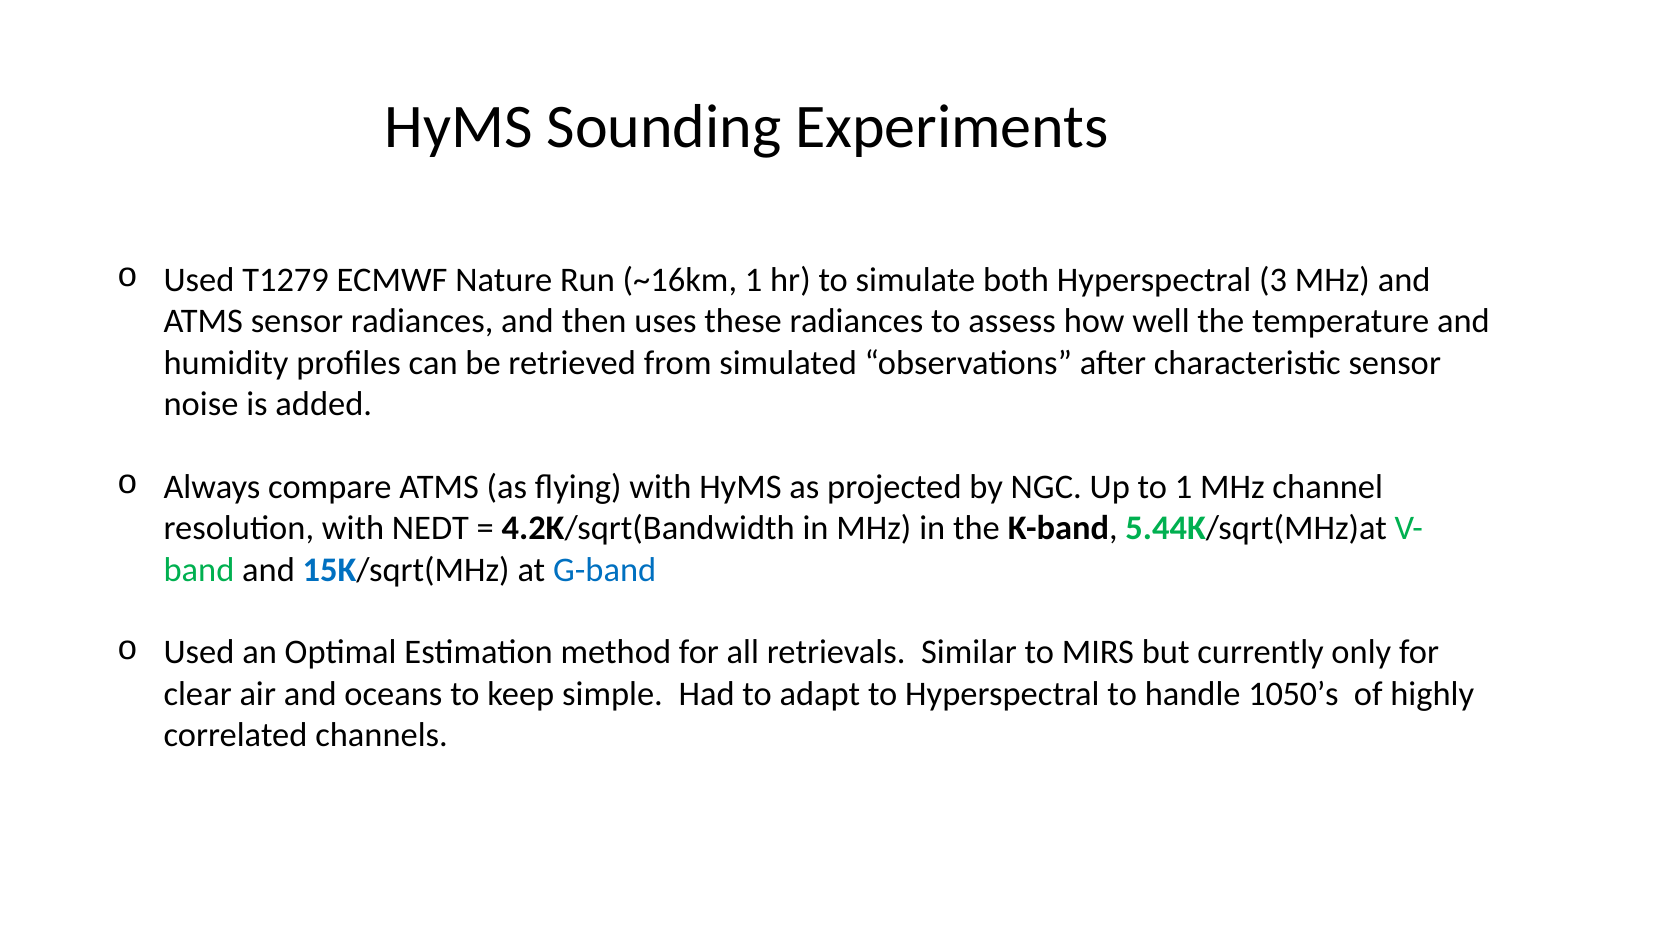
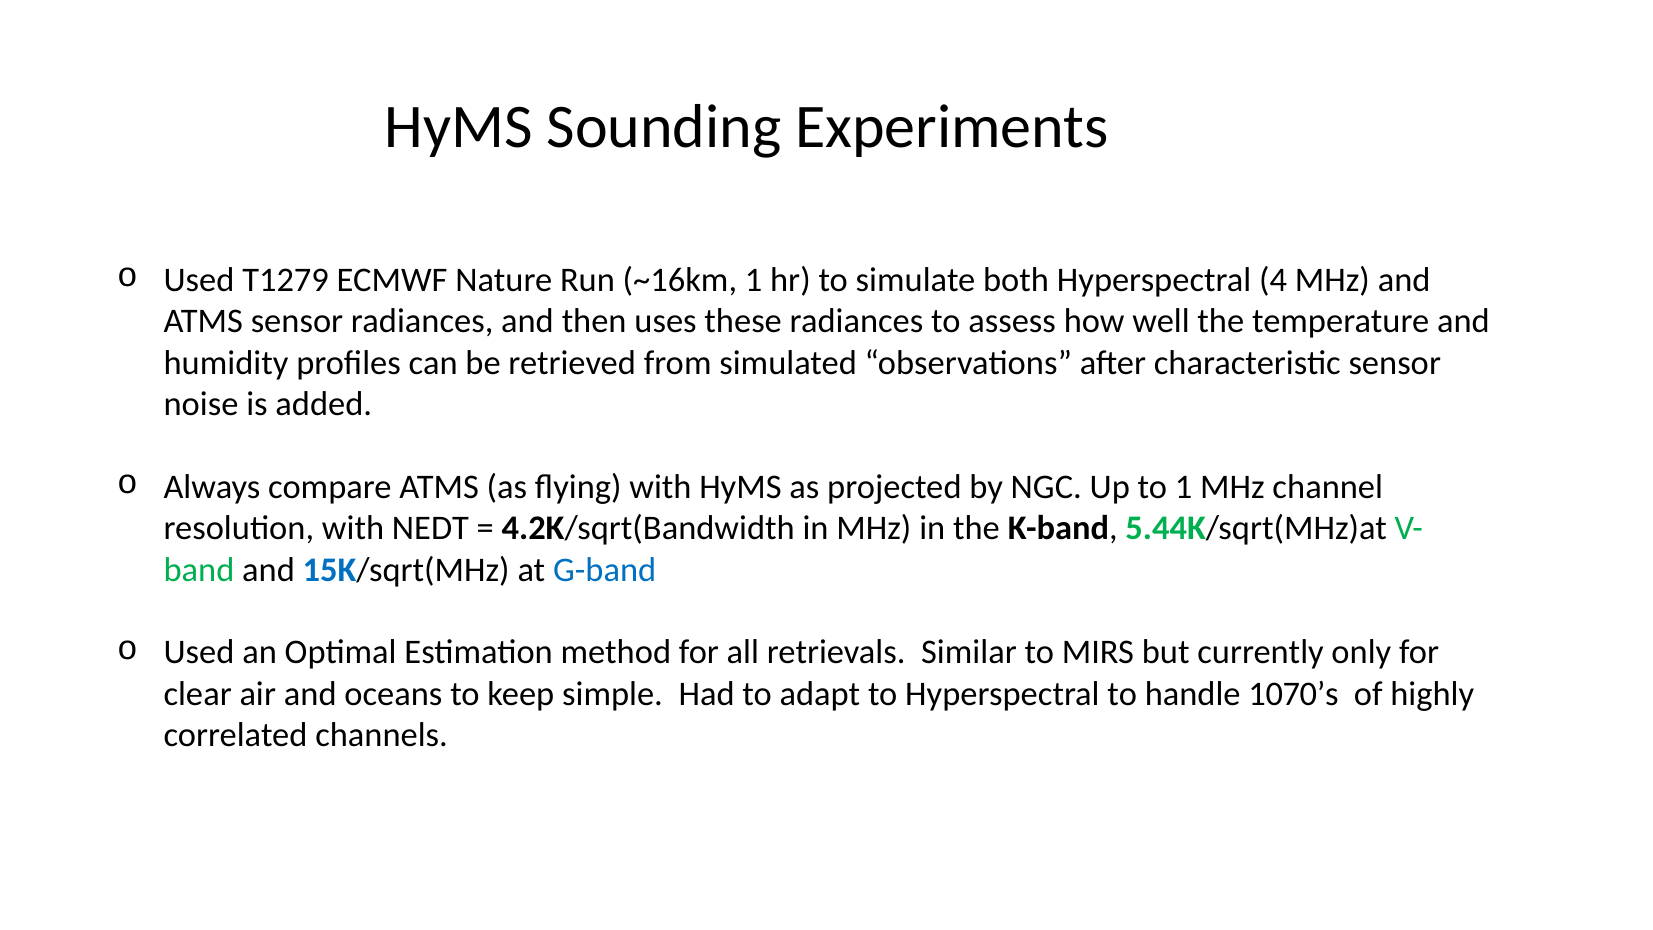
3: 3 -> 4
1050’s: 1050’s -> 1070’s
